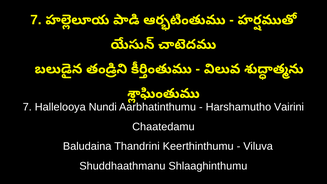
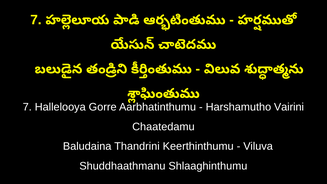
Nundi: Nundi -> Gorre
